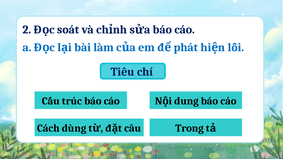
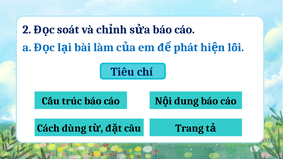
Trong: Trong -> Trang
